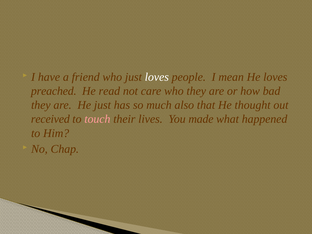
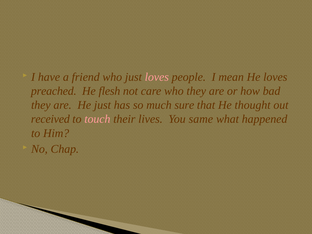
loves at (157, 77) colour: white -> pink
read: read -> flesh
also: also -> sure
made: made -> same
